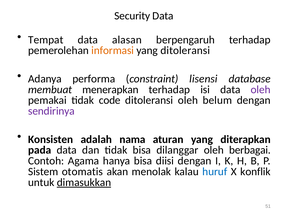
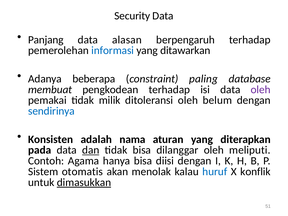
Tempat: Tempat -> Panjang
informasi colour: orange -> blue
yang ditoleransi: ditoleransi -> ditawarkan
performa: performa -> beberapa
lisensi: lisensi -> paling
menerapkan: menerapkan -> pengkodean
code: code -> milik
sendirinya colour: purple -> blue
dan underline: none -> present
berbagai: berbagai -> meliputi
